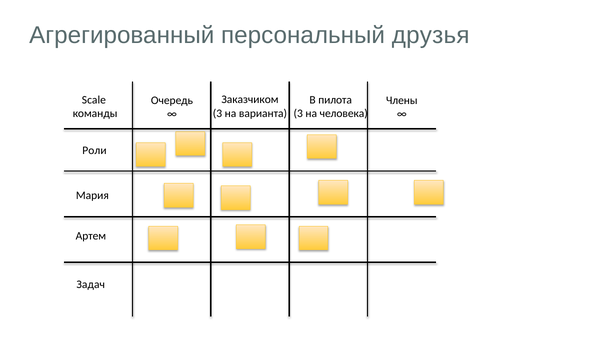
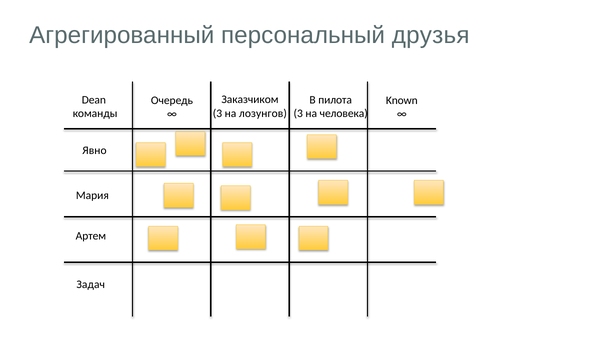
Scale: Scale -> Dean
Члены: Члены -> Known
варианта: варианта -> лозунгов
Роли: Роли -> Явно
